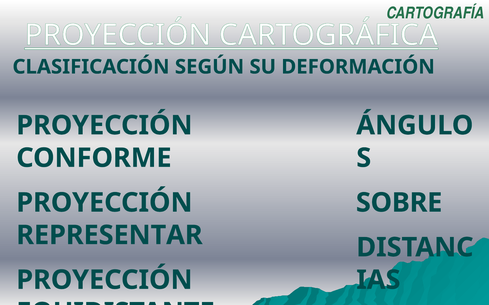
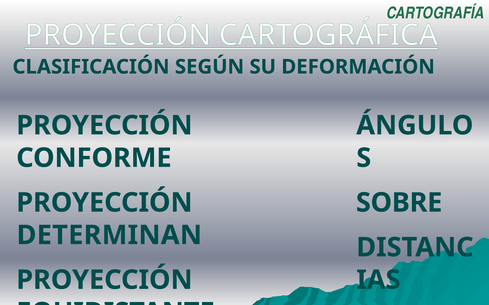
REPRESENTAR: REPRESENTAR -> DETERMINAN
